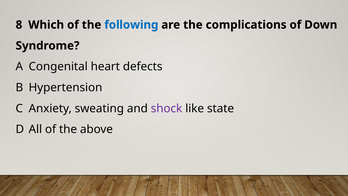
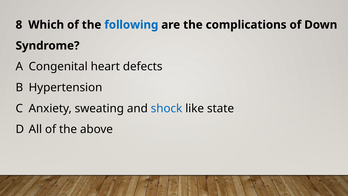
shock colour: purple -> blue
